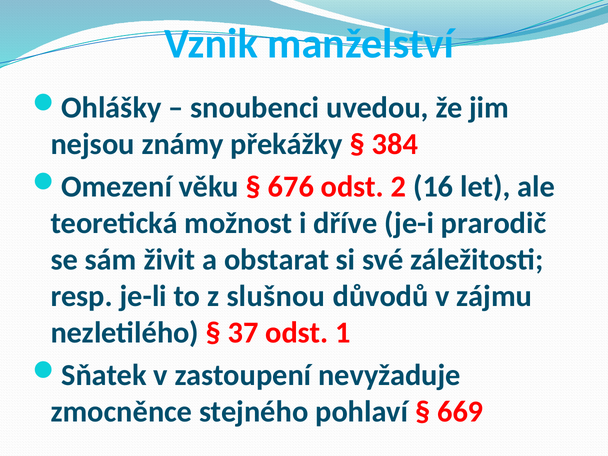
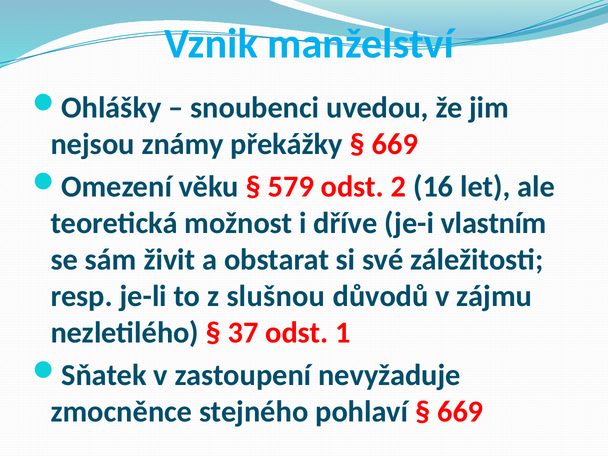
384 at (395, 144): 384 -> 669
676: 676 -> 579
prarodič: prarodič -> vlastním
